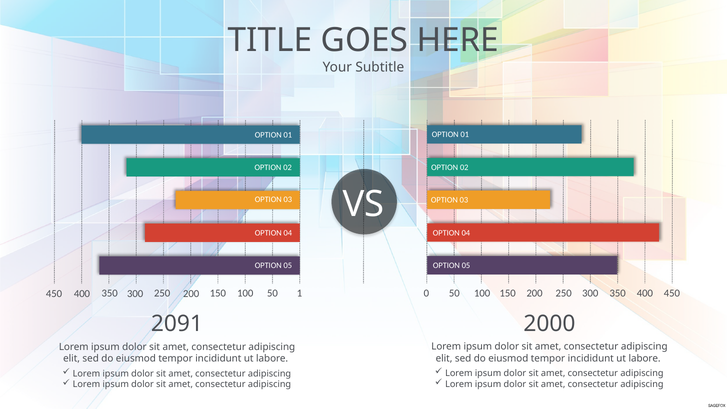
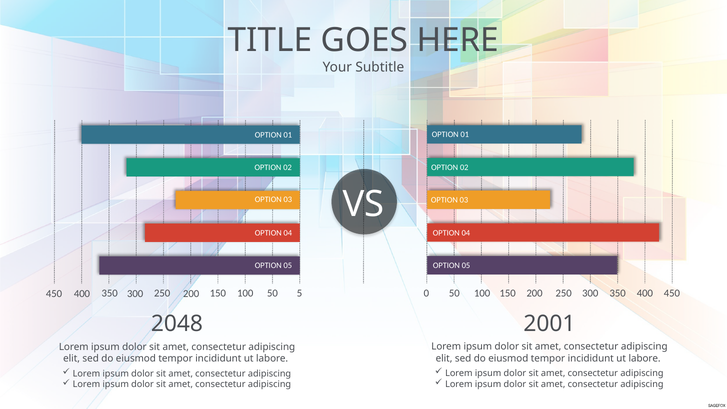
1: 1 -> 5
2000: 2000 -> 2001
2091: 2091 -> 2048
